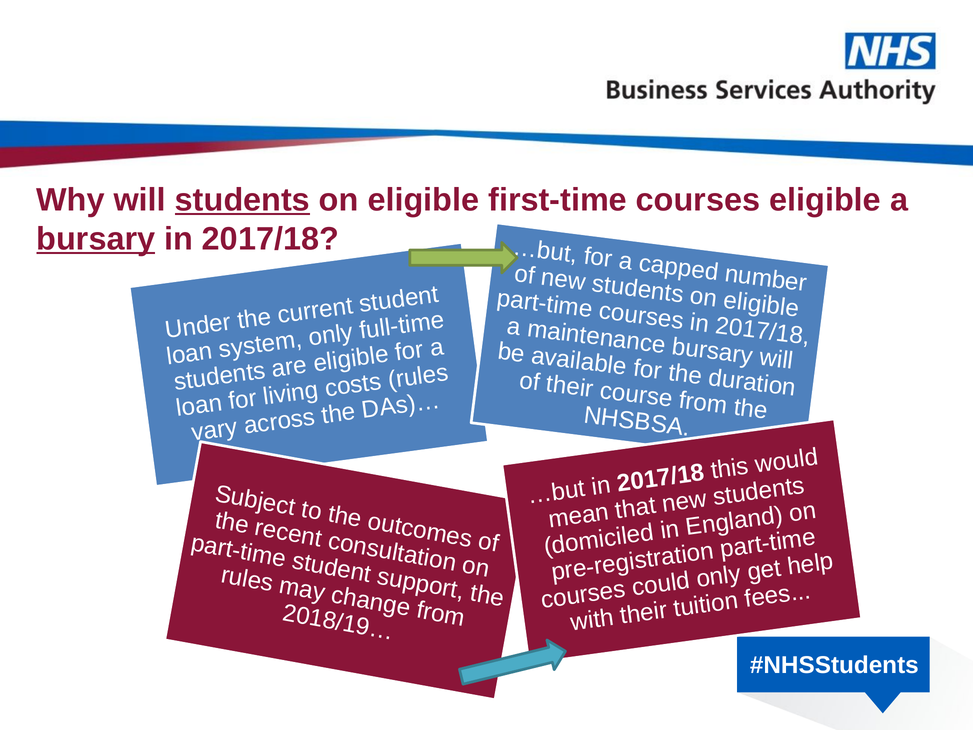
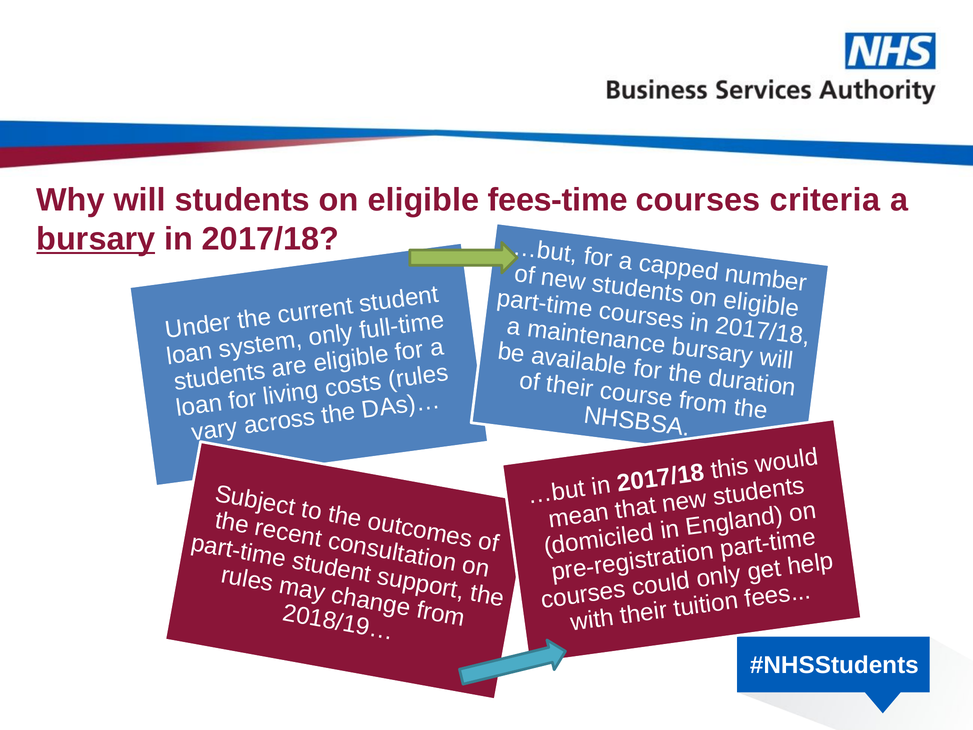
students at (242, 200) underline: present -> none
first-time: first-time -> fees-time
courses eligible: eligible -> criteria
